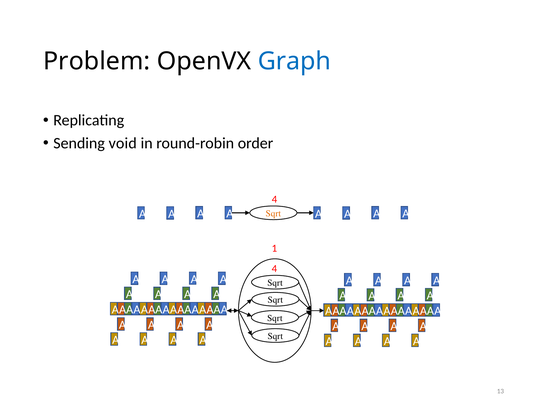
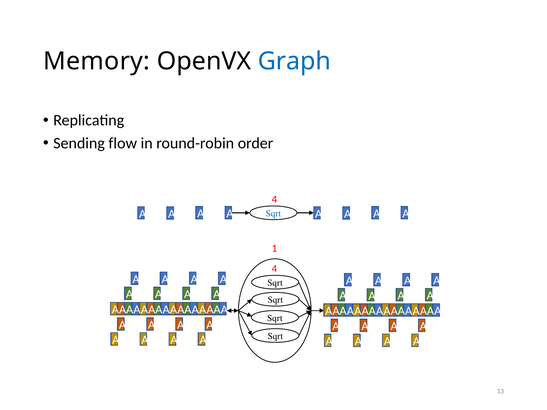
Problem: Problem -> Memory
void: void -> flow
Sqrt at (273, 214) colour: orange -> blue
